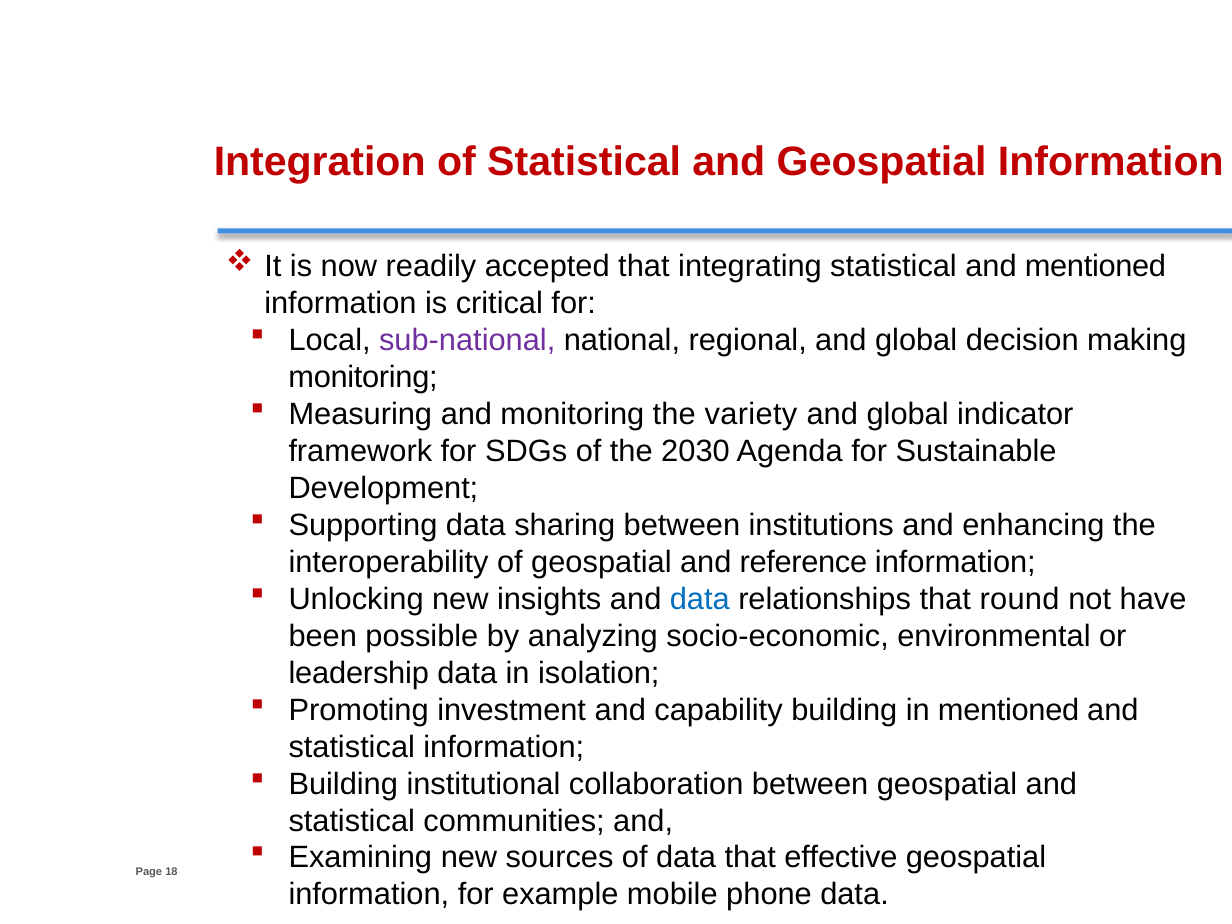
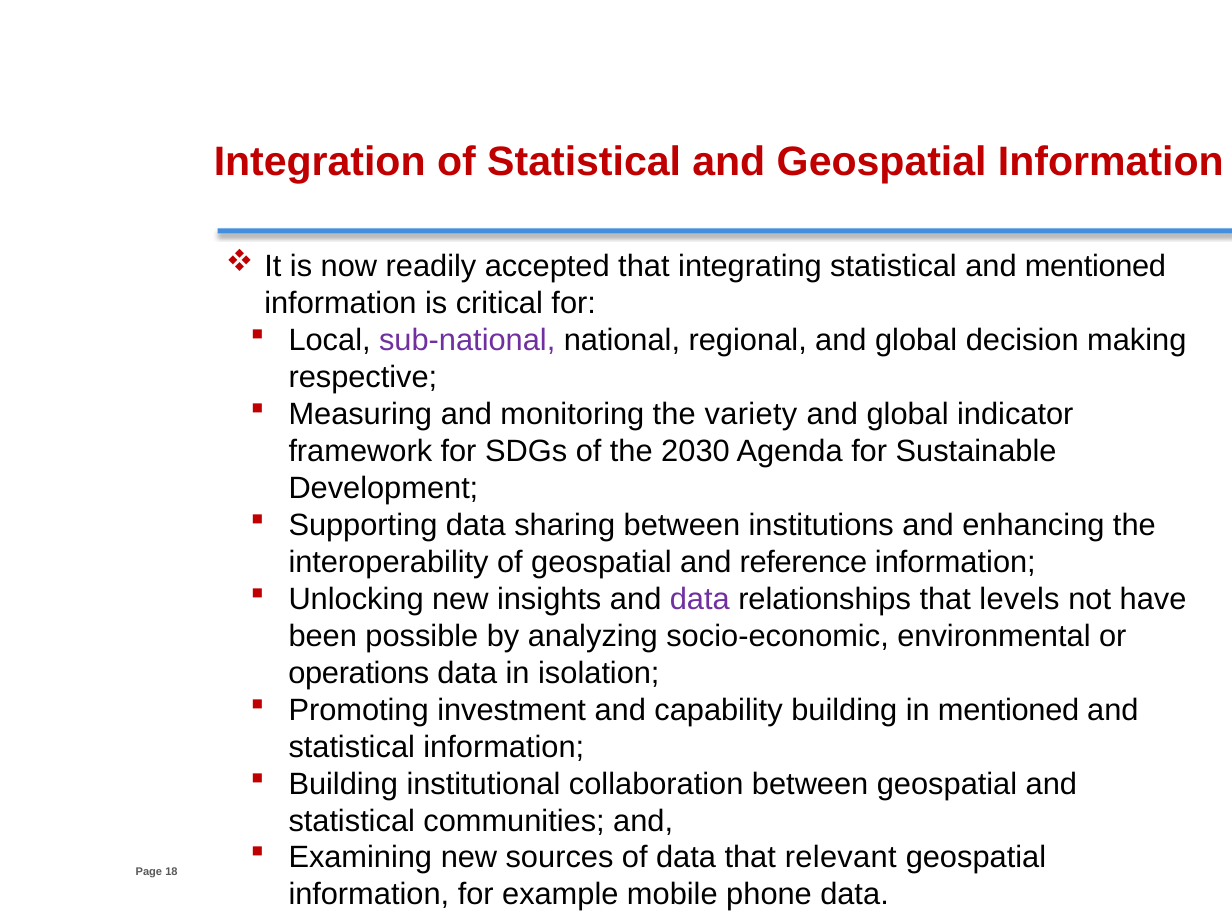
monitoring at (363, 377): monitoring -> respective
data at (700, 599) colour: blue -> purple
round: round -> levels
leadership: leadership -> operations
effective: effective -> relevant
